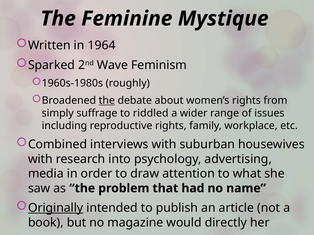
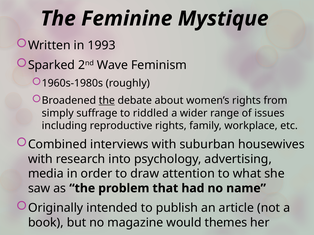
1964: 1964 -> 1993
Originally underline: present -> none
directly: directly -> themes
